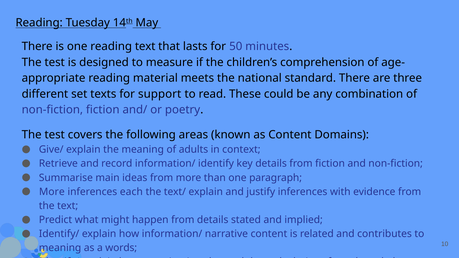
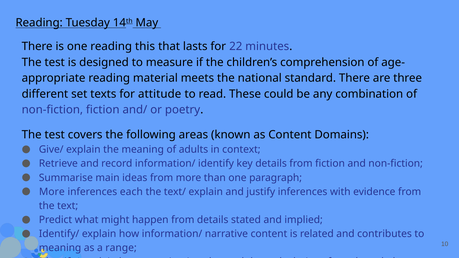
reading text: text -> this
50: 50 -> 22
support: support -> attitude
a words: words -> range
